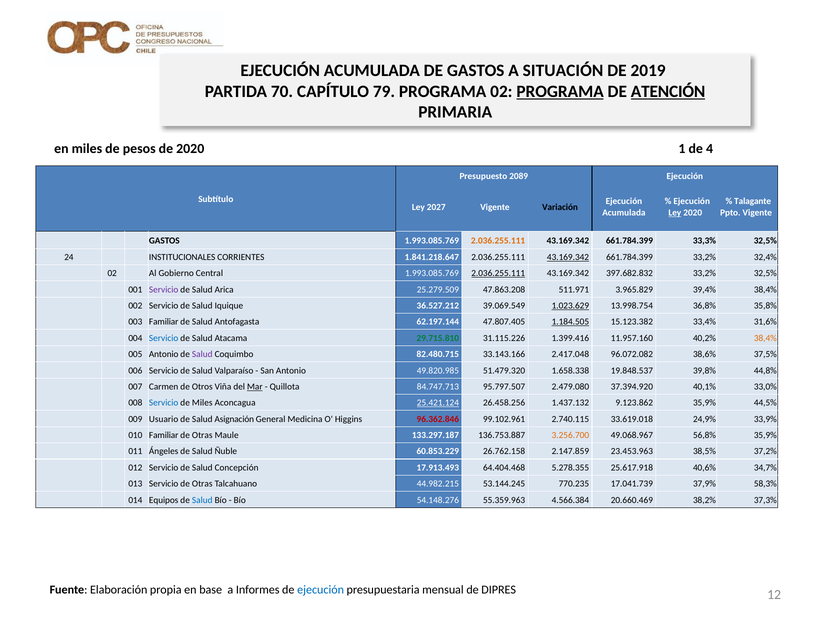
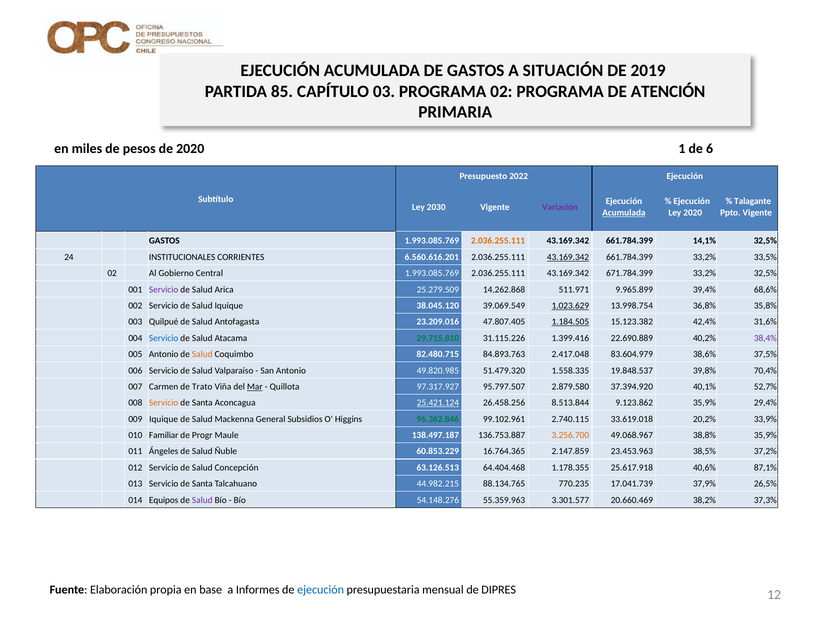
70: 70 -> 85
79: 79 -> 03
PROGRAMA at (560, 91) underline: present -> none
ATENCIÓN underline: present -> none
4: 4 -> 6
2089: 2089 -> 2022
2027: 2027 -> 2030
Variación colour: black -> purple
Acumulada at (624, 213) underline: none -> present
Ley at (675, 213) underline: present -> none
33,3%: 33,3% -> 14,1%
1.841.218.647: 1.841.218.647 -> 6.560.616.201
32,4%: 32,4% -> 33,5%
2.036.255.111 at (498, 273) underline: present -> none
397.682.832: 397.682.832 -> 671.784.399
47.863.208: 47.863.208 -> 14.262.868
3.965.829: 3.965.829 -> 9.965.899
39,4% 38,4%: 38,4% -> 68,6%
36.527.212: 36.527.212 -> 38.045.120
003 Familiar: Familiar -> Quilpué
62.197.144: 62.197.144 -> 23.209.016
33,4%: 33,4% -> 42,4%
11.957.160: 11.957.160 -> 22.690.889
38,4% at (765, 338) colour: orange -> purple
Salud at (202, 354) colour: purple -> orange
33.143.166: 33.143.166 -> 84.893.763
96.072.082: 96.072.082 -> 83.604.979
1.658.338: 1.658.338 -> 1.558.335
44,8%: 44,8% -> 70,4%
Otros: Otros -> Trato
84.747.713: 84.747.713 -> 97.317.927
2.479.080: 2.479.080 -> 2.879.580
33,0%: 33,0% -> 52,7%
Servicio at (164, 403) colour: blue -> orange
Miles at (202, 403): Miles -> Santa
1.437.132: 1.437.132 -> 8.513.844
44,5%: 44,5% -> 29,4%
009 Usuario: Usuario -> Iquique
Asignación: Asignación -> Mackenna
Medicina: Medicina -> Subsidios
96.362.846 colour: red -> green
24,9%: 24,9% -> 20,2%
Otras at (202, 435): Otras -> Progr
133.297.187: 133.297.187 -> 138.497.187
56,8%: 56,8% -> 38,8%
26.762.158: 26.762.158 -> 16.764.365
17.913.493: 17.913.493 -> 63.126.513
5.278.355: 5.278.355 -> 1.178.355
34,7%: 34,7% -> 87,1%
013 Servicio de Otras: Otras -> Santa
53.144.245: 53.144.245 -> 88.134.765
58,3%: 58,3% -> 26,5%
Salud at (202, 500) colour: blue -> purple
4.566.384: 4.566.384 -> 3.301.577
